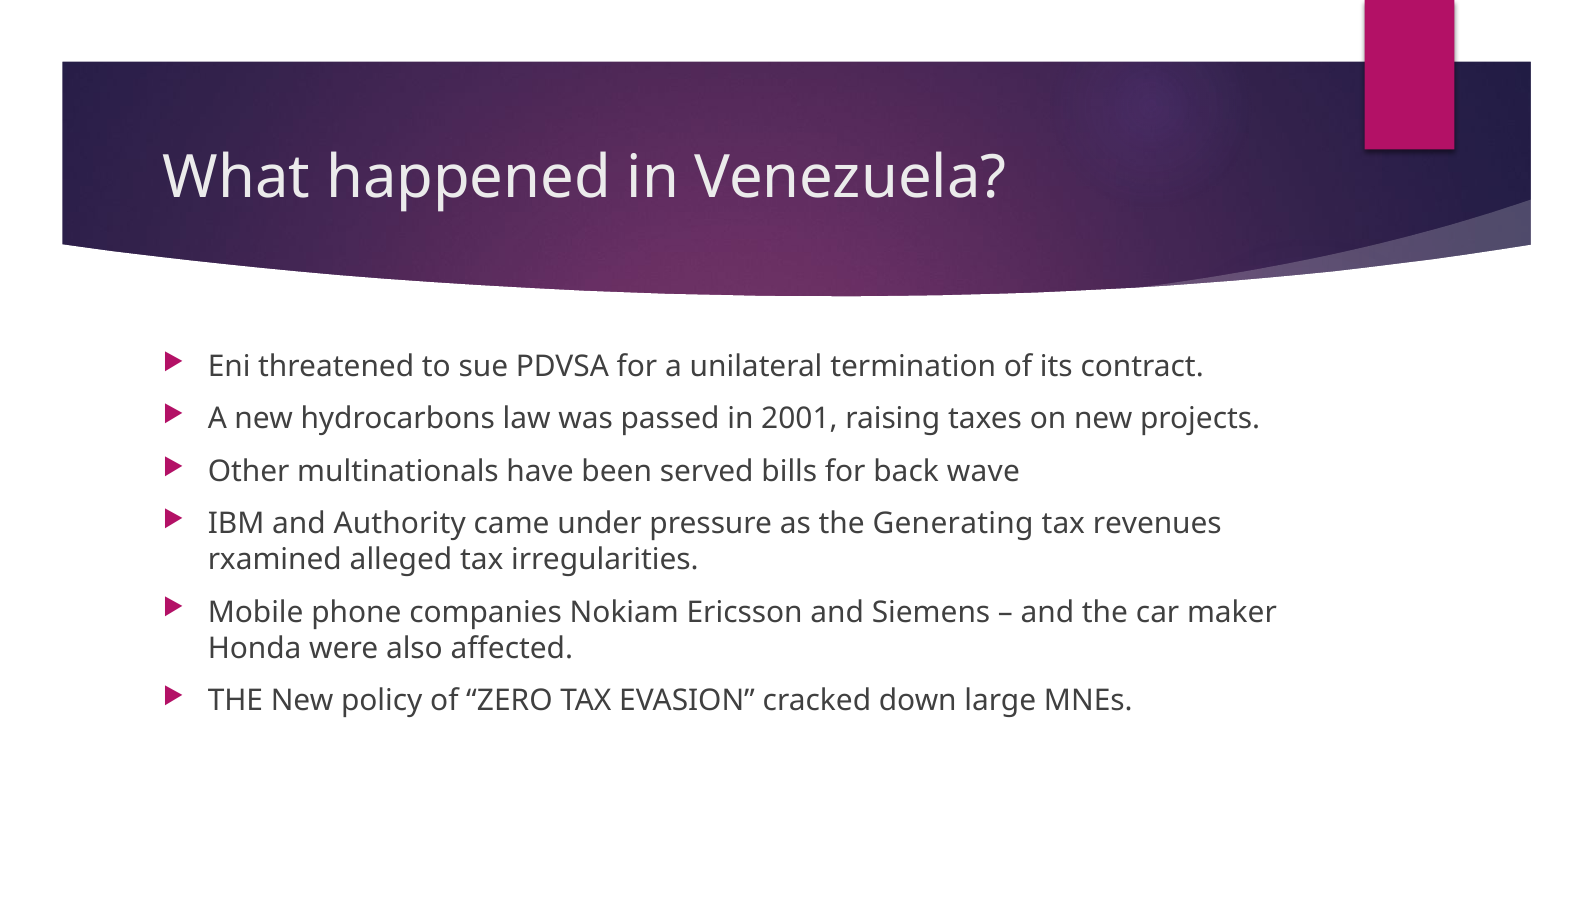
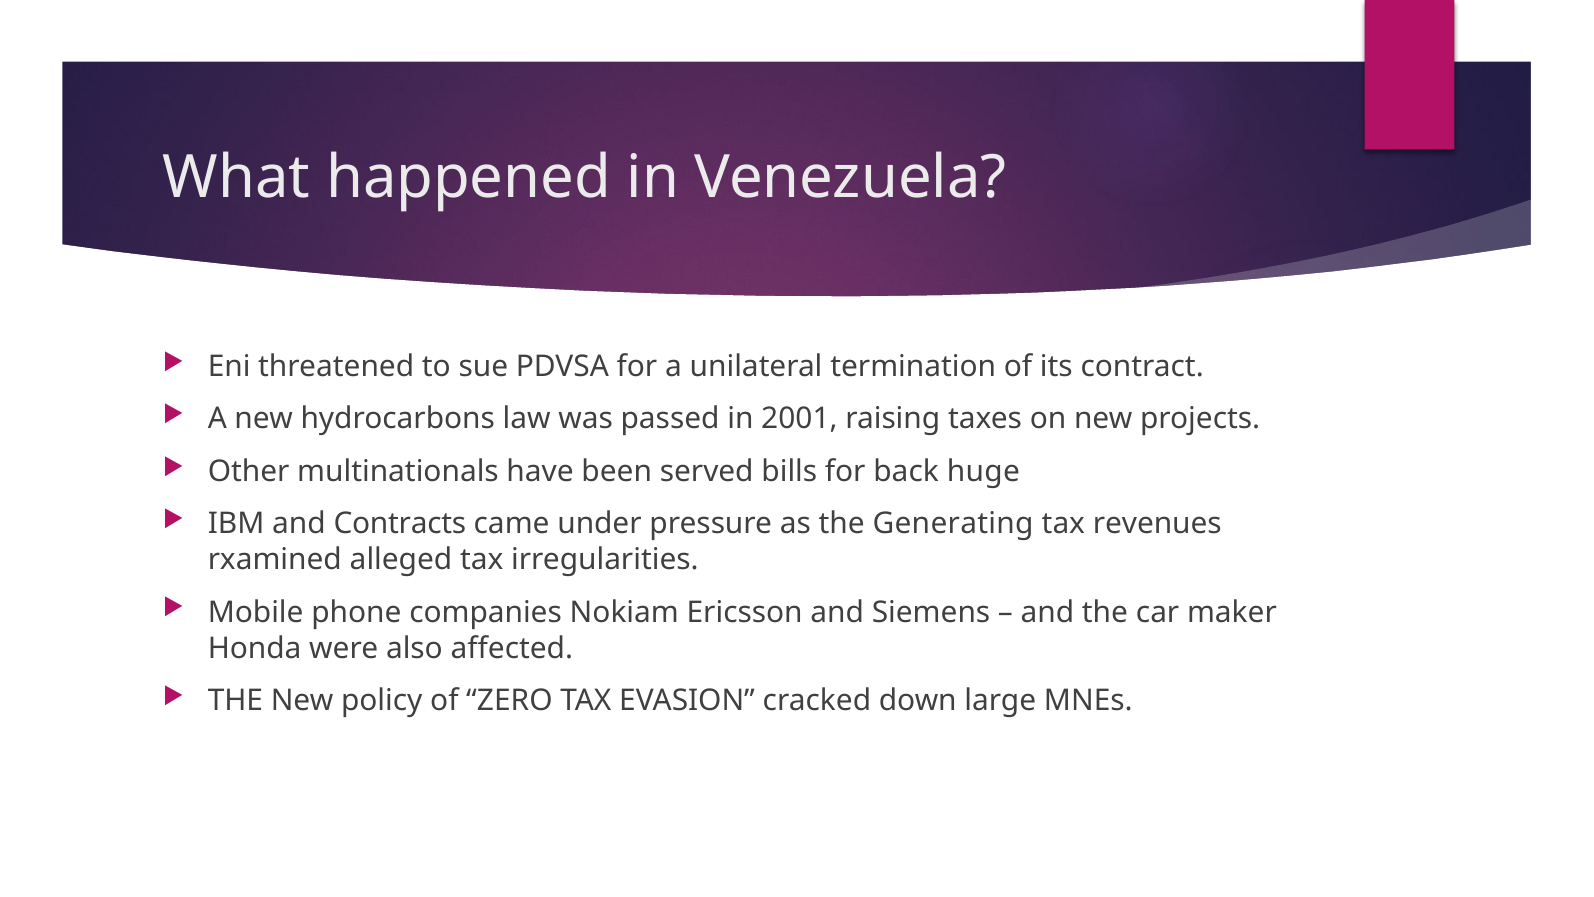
wave: wave -> huge
Authority: Authority -> Contracts
